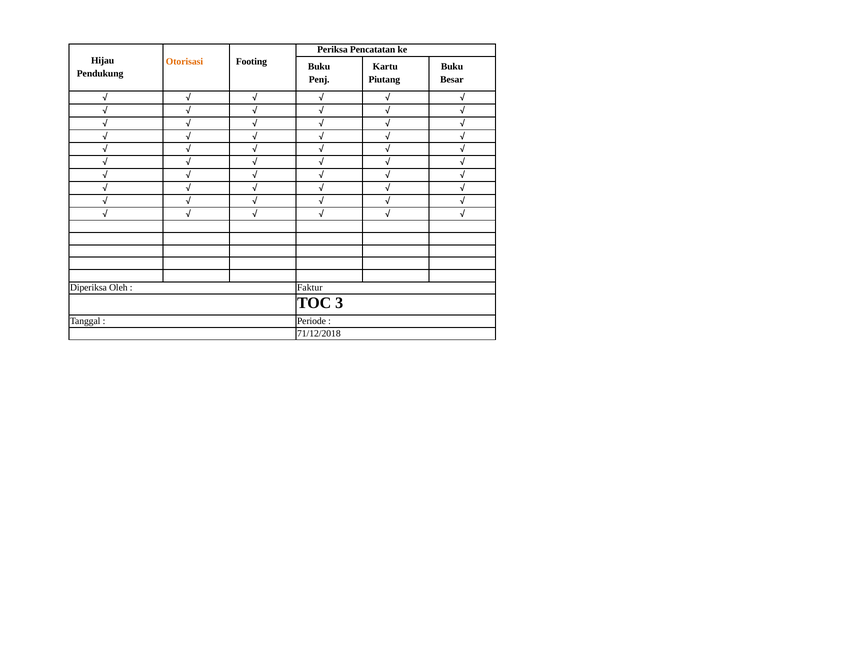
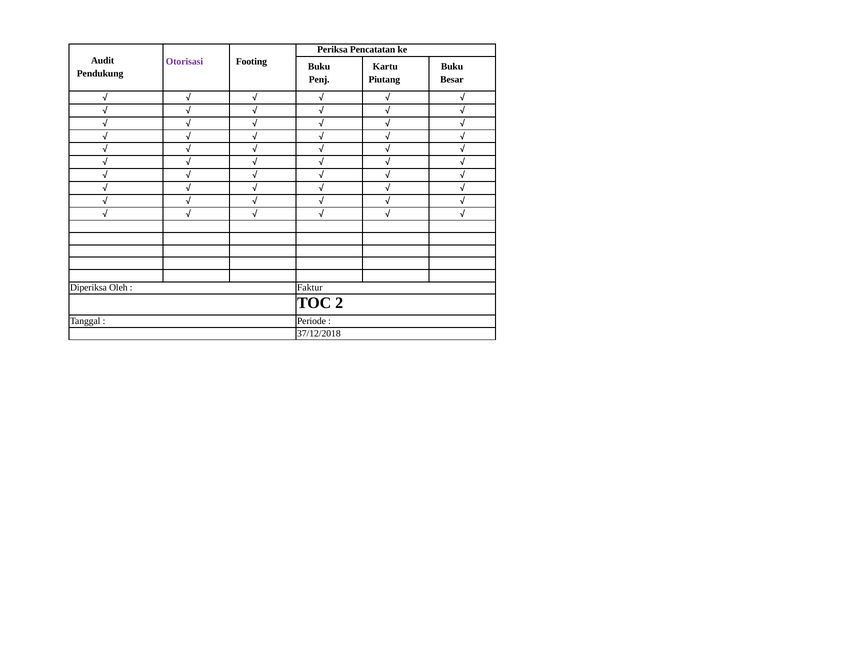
Hijau: Hijau -> Audit
Otorisasi colour: orange -> purple
3: 3 -> 2
71/12/2018: 71/12/2018 -> 37/12/2018
